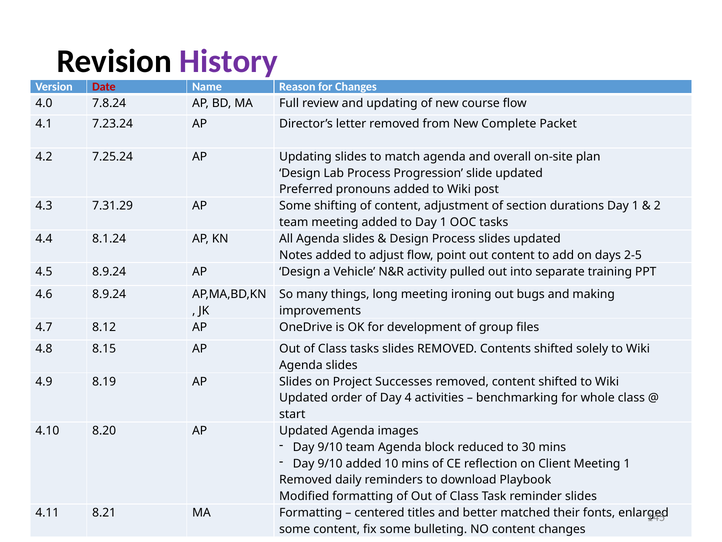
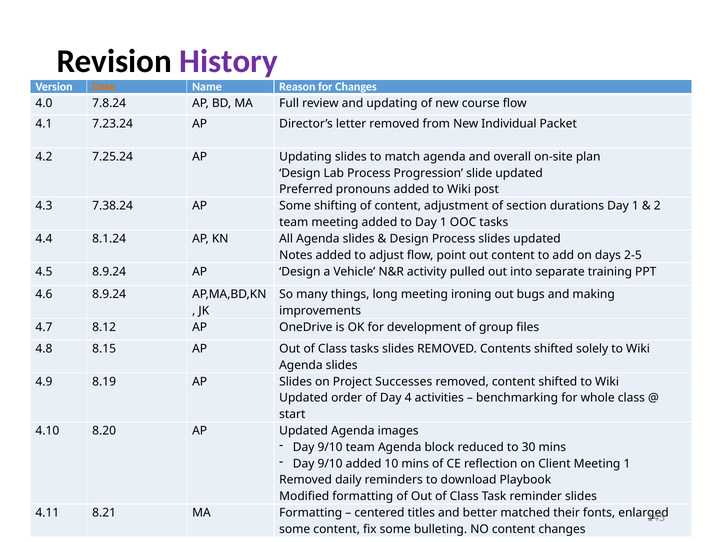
Date colour: red -> orange
Complete: Complete -> Individual
7.31.29: 7.31.29 -> 7.38.24
